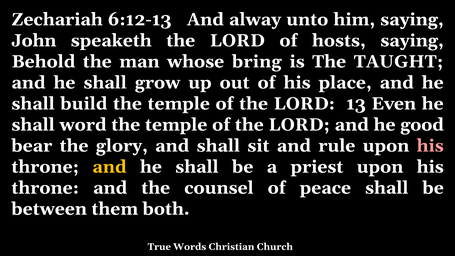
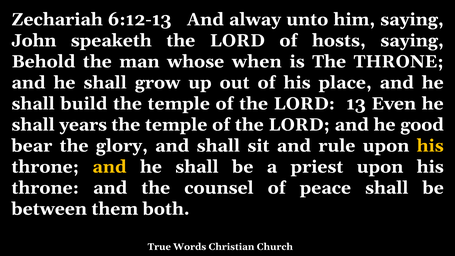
bring: bring -> when
The TAUGHT: TAUGHT -> THRONE
word: word -> years
his at (430, 146) colour: pink -> yellow
